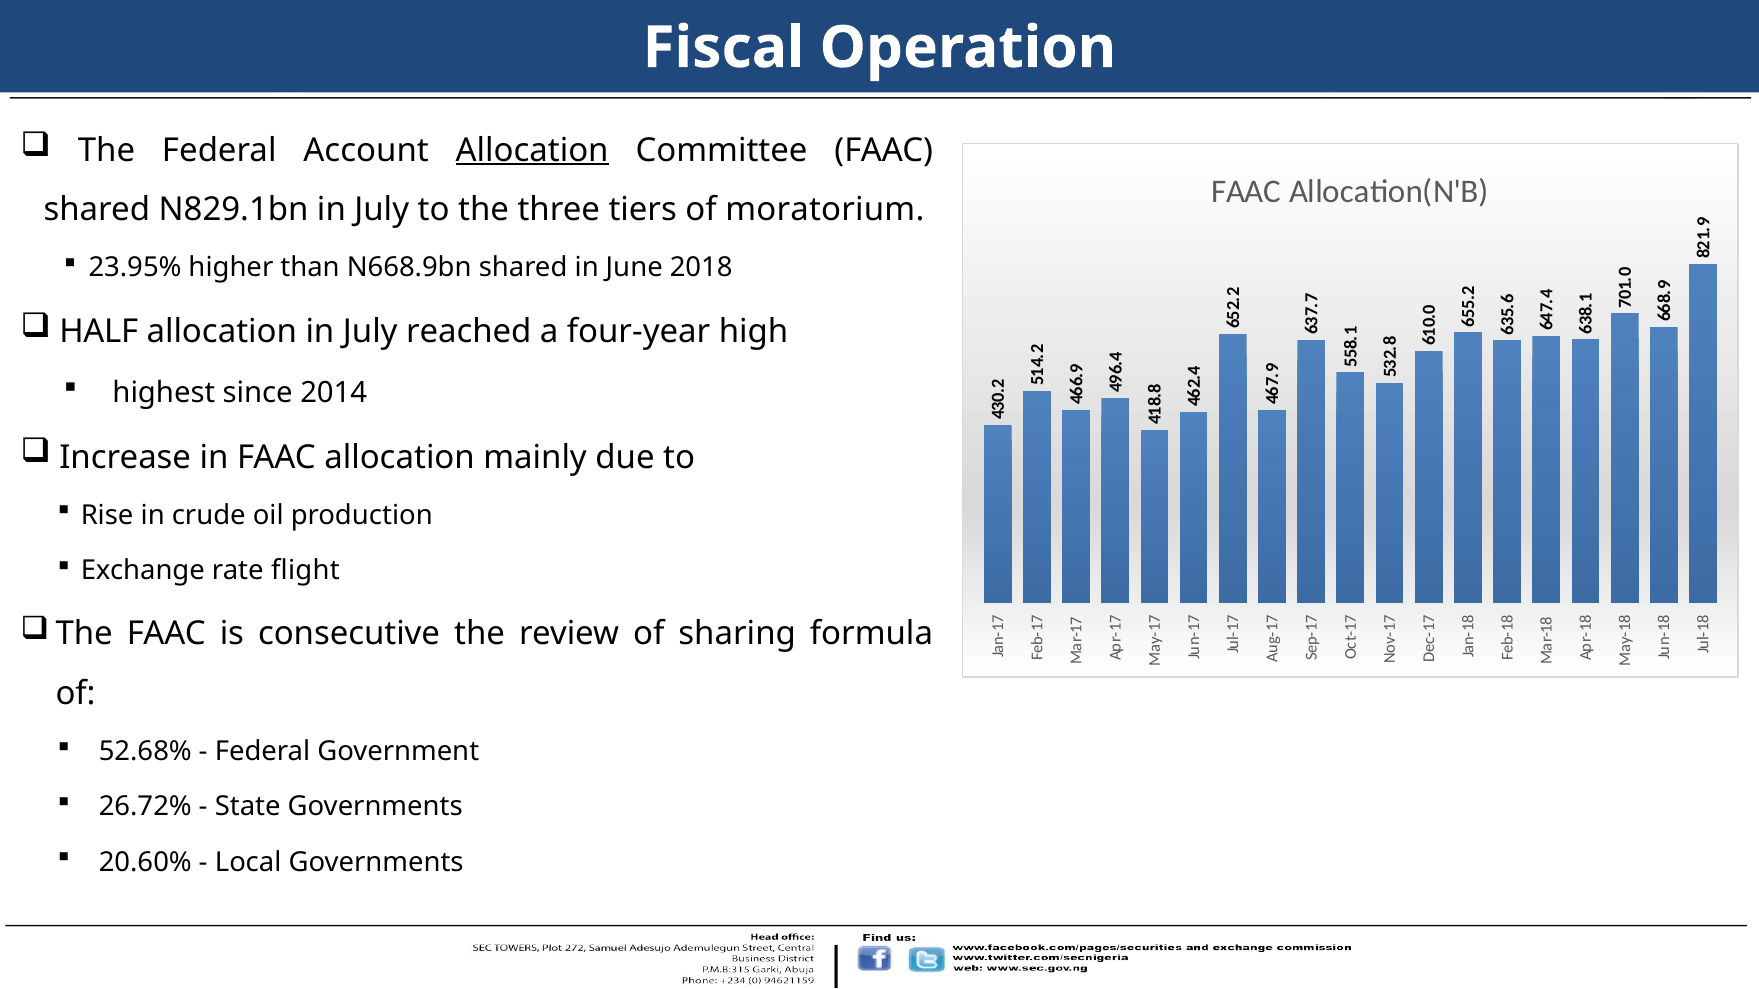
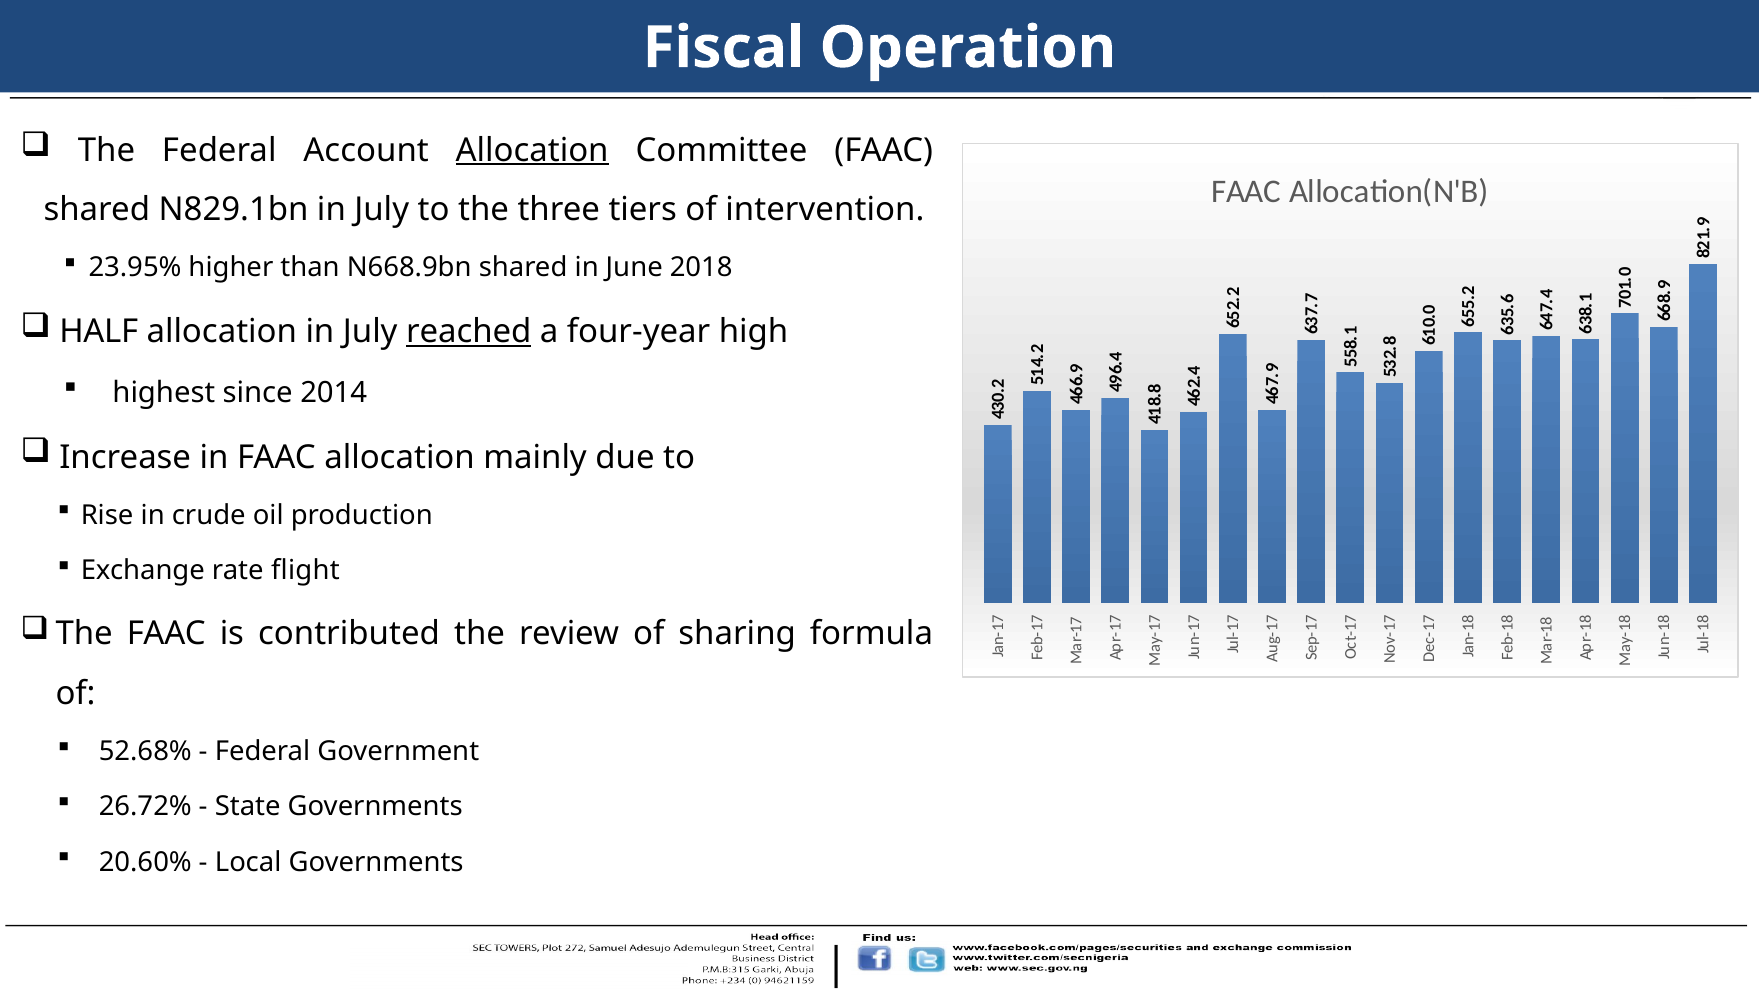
moratorium: moratorium -> intervention
reached underline: none -> present
consecutive: consecutive -> contributed
